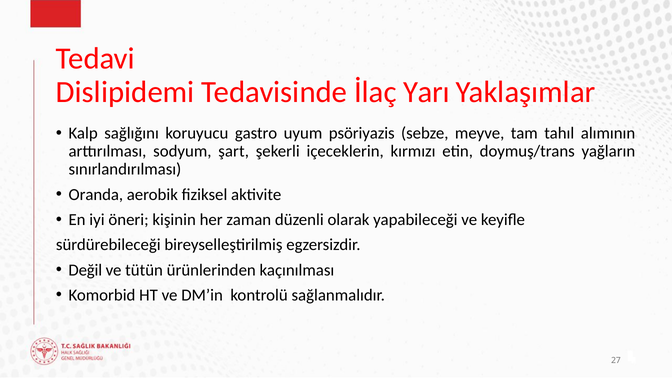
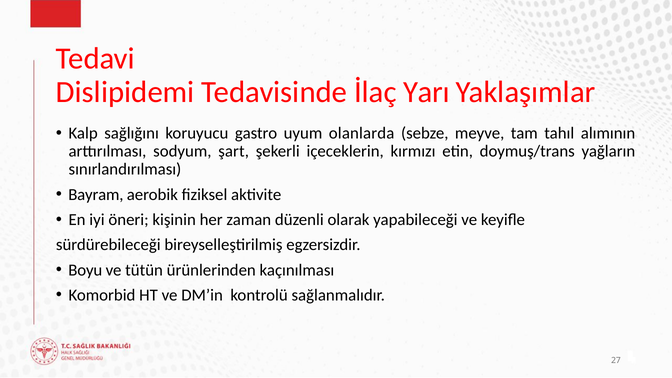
psöriyazis: psöriyazis -> olanlarda
Oranda: Oranda -> Bayram
Değil: Değil -> Boyu
